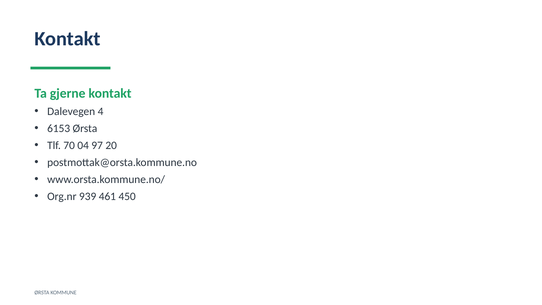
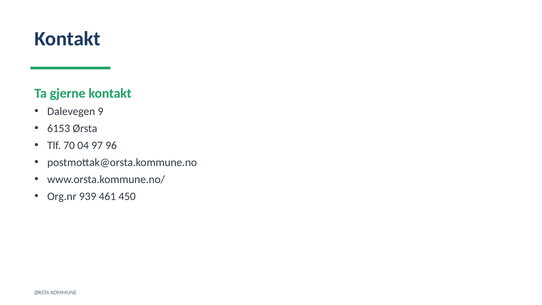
4: 4 -> 9
20: 20 -> 96
